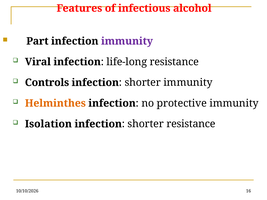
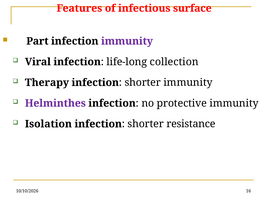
alcohol: alcohol -> surface
life-long resistance: resistance -> collection
Controls: Controls -> Therapy
Helminthes colour: orange -> purple
